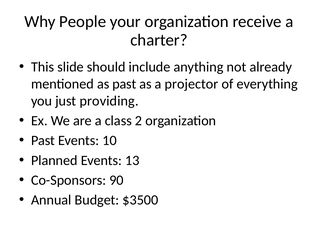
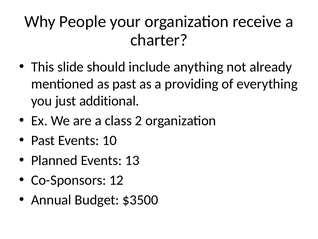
projector: projector -> providing
providing: providing -> additional
90: 90 -> 12
